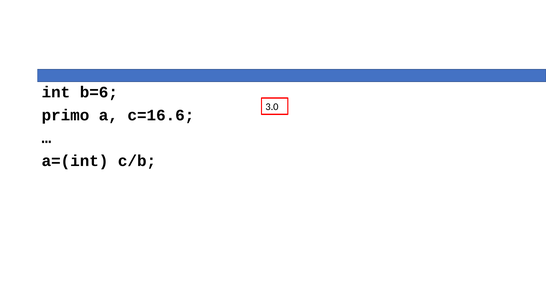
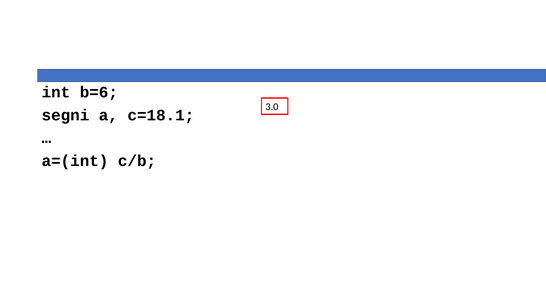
primo: primo -> segni
c=16.6: c=16.6 -> c=18.1
